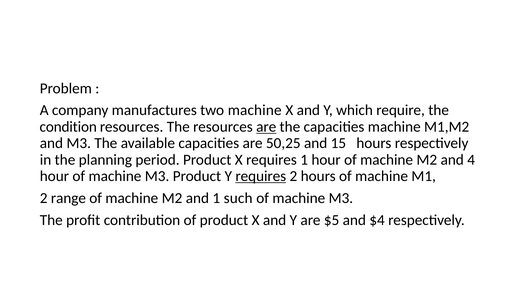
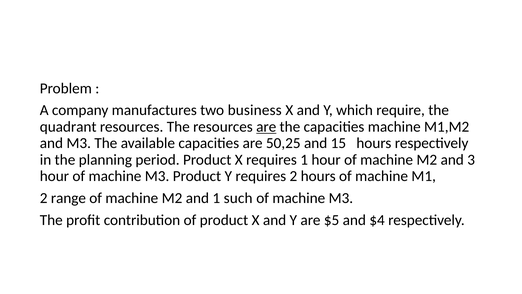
two machine: machine -> business
condition: condition -> quadrant
4: 4 -> 3
requires at (261, 176) underline: present -> none
